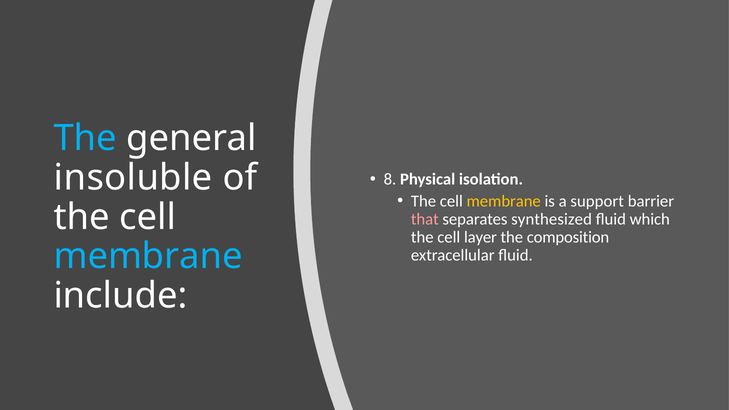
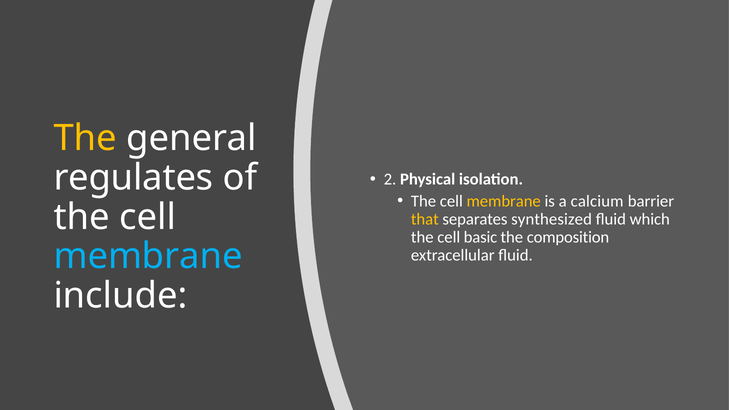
The at (85, 138) colour: light blue -> yellow
insoluble: insoluble -> regulates
8: 8 -> 2
support: support -> calcium
that colour: pink -> yellow
layer: layer -> basic
